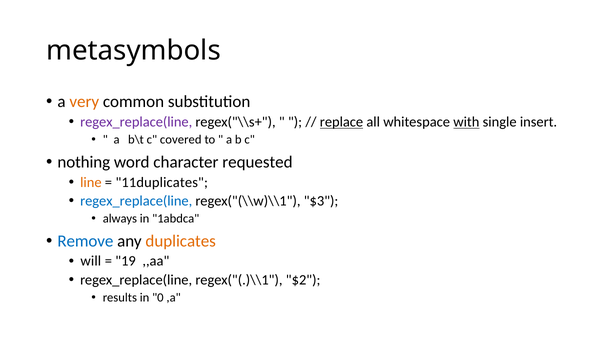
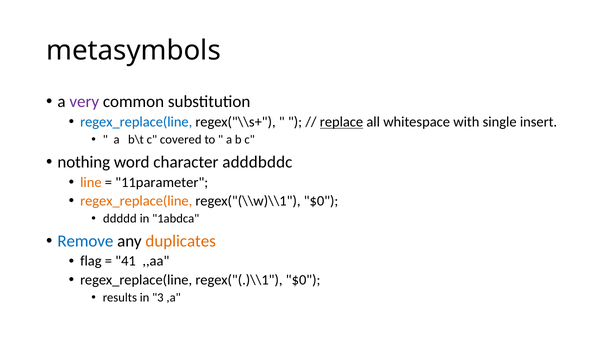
very colour: orange -> purple
regex_replace(line at (136, 122) colour: purple -> blue
with underline: present -> none
requested: requested -> adddbddc
11duplicates: 11duplicates -> 11parameter
regex_replace(line at (136, 201) colour: blue -> orange
regex("(\\w)\\1 $3: $3 -> $0
always: always -> ddddd
will: will -> flag
19: 19 -> 41
regex("(.)\\1 $2: $2 -> $0
0: 0 -> 3
